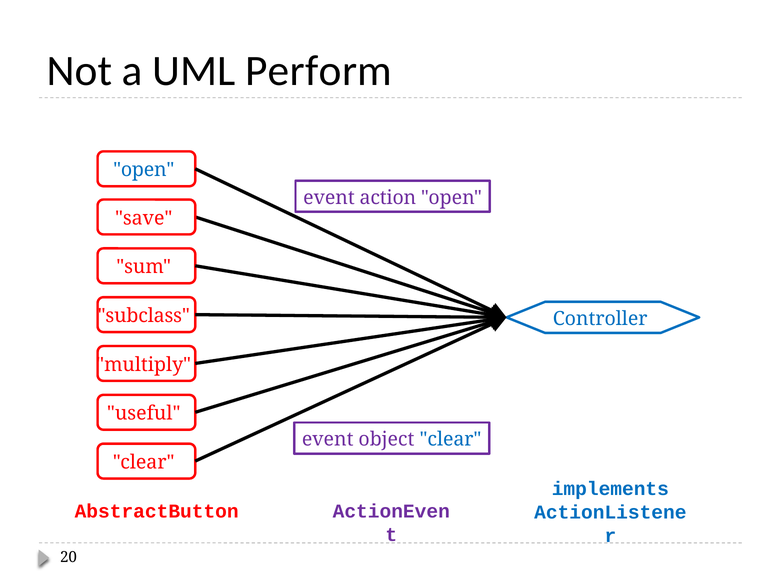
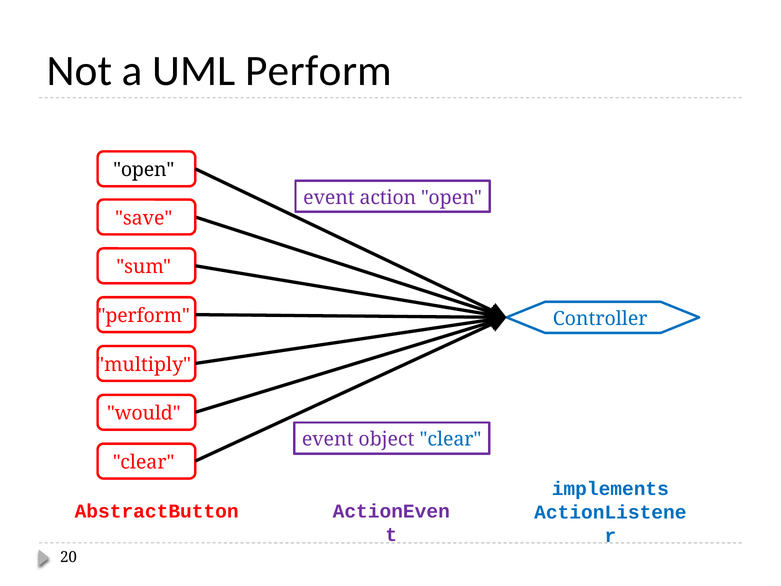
open at (144, 170) colour: blue -> black
subclass at (144, 316): subclass -> perform
useful: useful -> would
